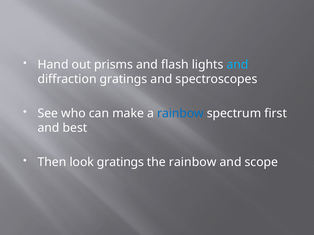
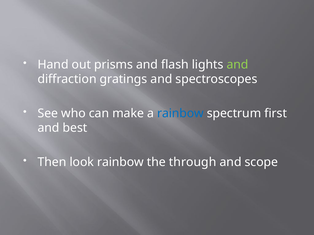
and at (237, 65) colour: light blue -> light green
look gratings: gratings -> rainbow
the rainbow: rainbow -> through
